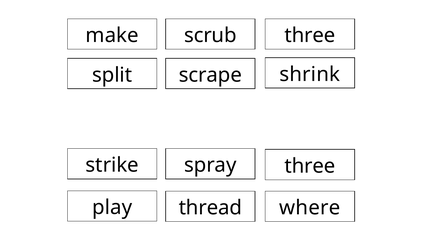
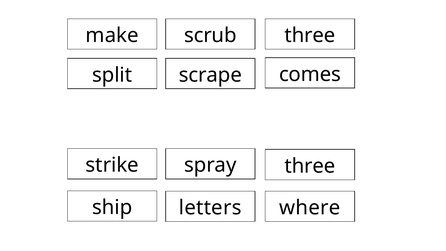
shrink: shrink -> comes
play: play -> ship
thread: thread -> letters
